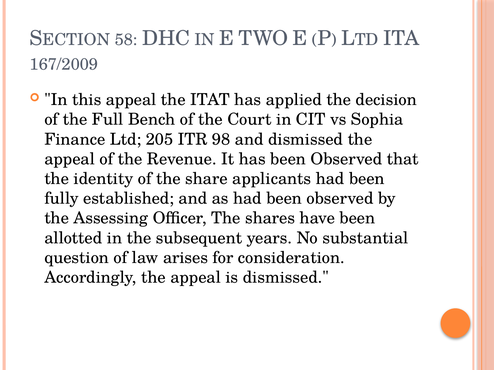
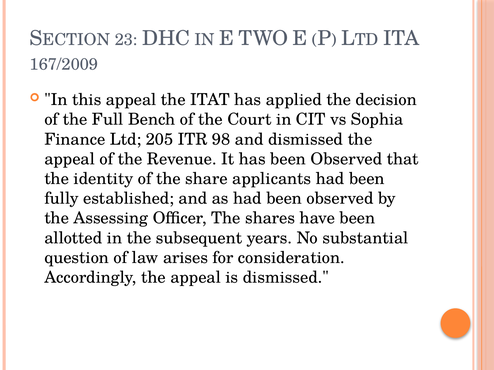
58: 58 -> 23
